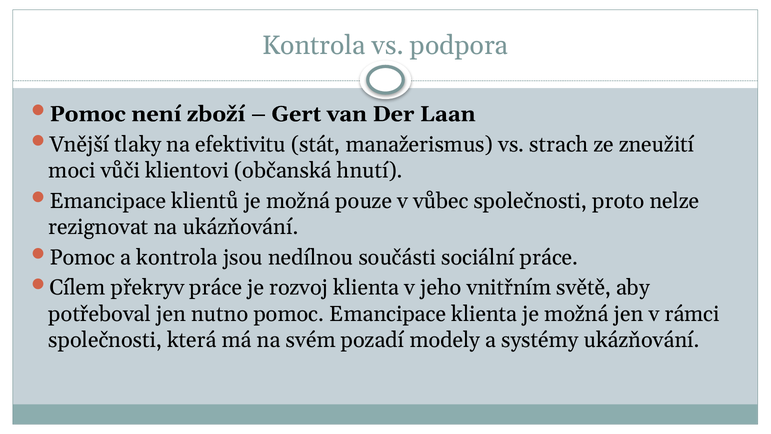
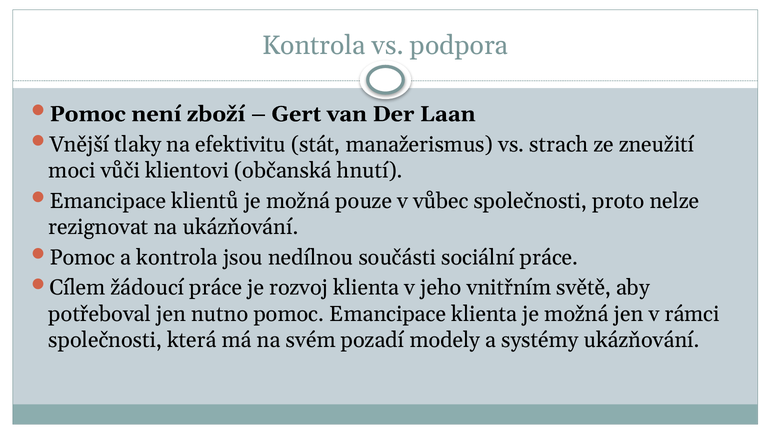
překryv: překryv -> žádoucí
